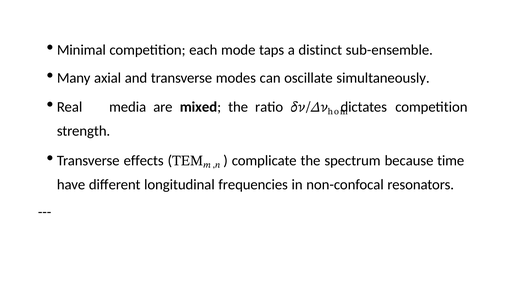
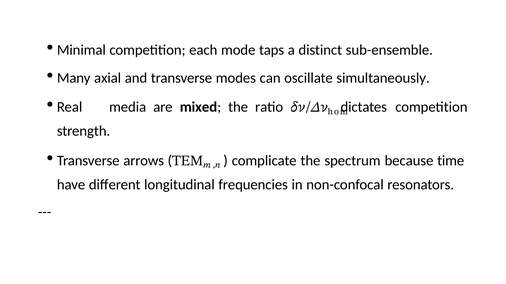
effects: effects -> arrows
